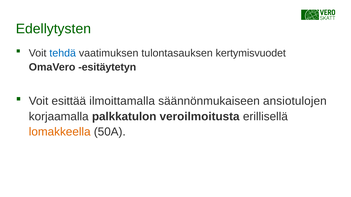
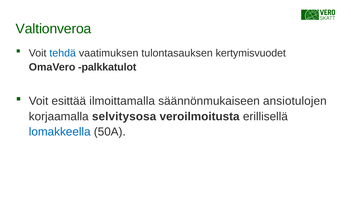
Edellytysten: Edellytysten -> Valtionveroa
esitäytetyn: esitäytetyn -> palkkatulot
palkkatulon: palkkatulon -> selvitysosa
lomakkeella colour: orange -> blue
